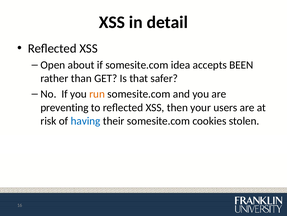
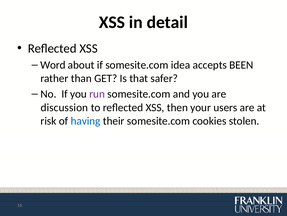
Open: Open -> Word
run colour: orange -> purple
preventing: preventing -> discussion
